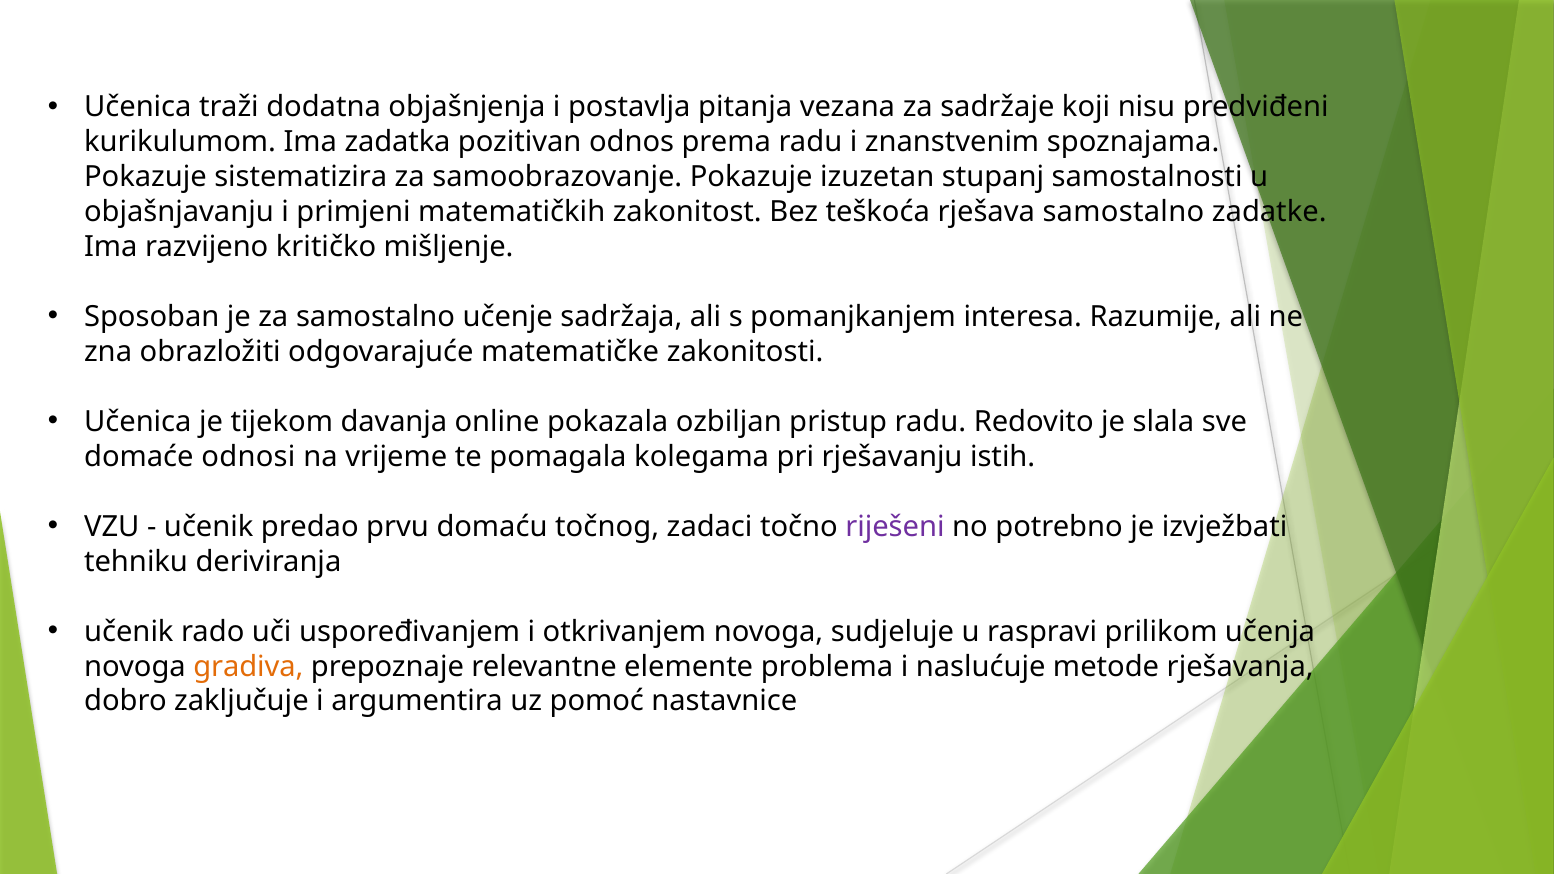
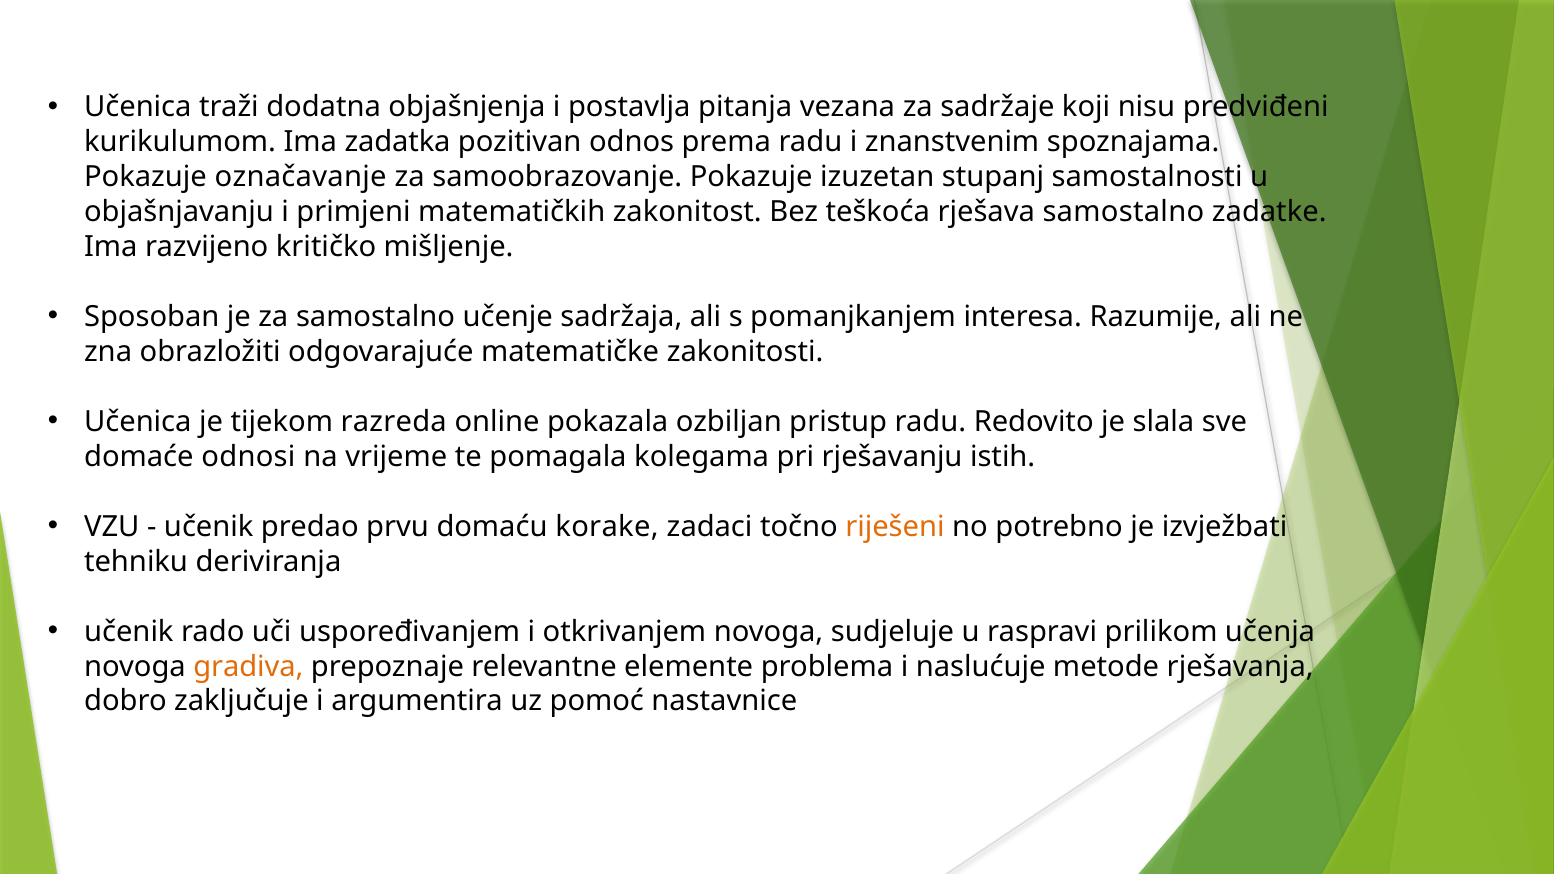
sistematizira: sistematizira -> označavanje
davanja: davanja -> razreda
točnog: točnog -> korake
riješeni colour: purple -> orange
